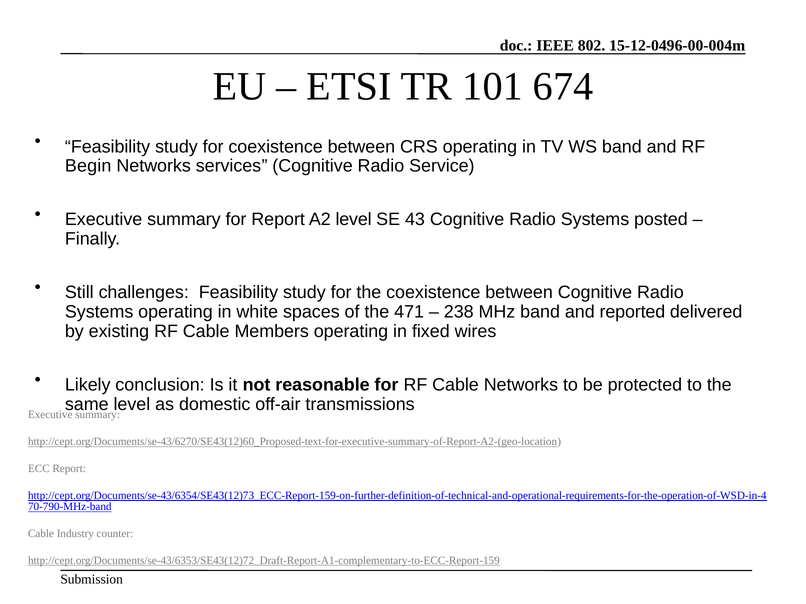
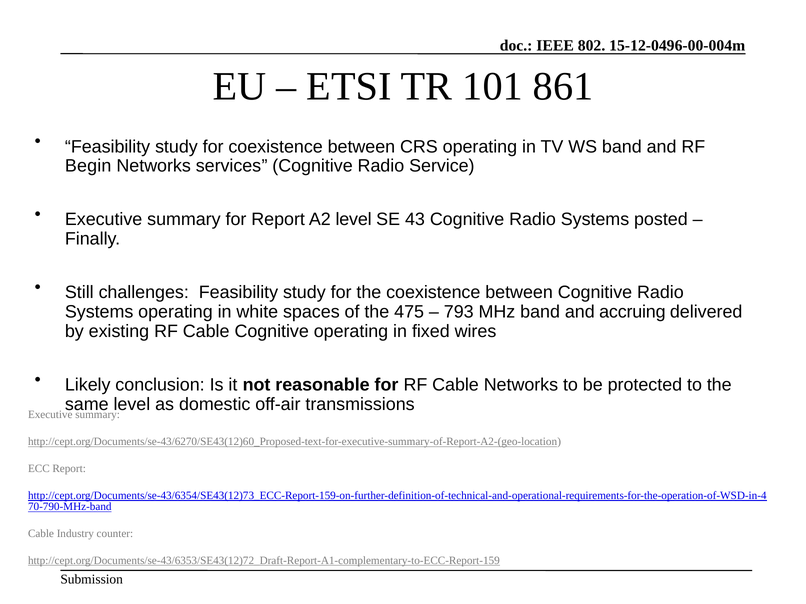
674: 674 -> 861
471: 471 -> 475
238: 238 -> 793
reported: reported -> accruing
Cable Members: Members -> Cognitive
